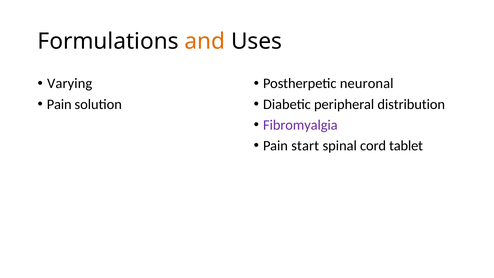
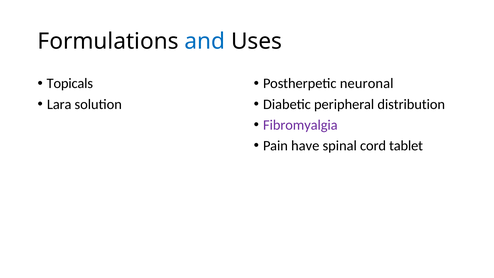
and colour: orange -> blue
Varying: Varying -> Topicals
Pain at (59, 104): Pain -> Lara
start: start -> have
